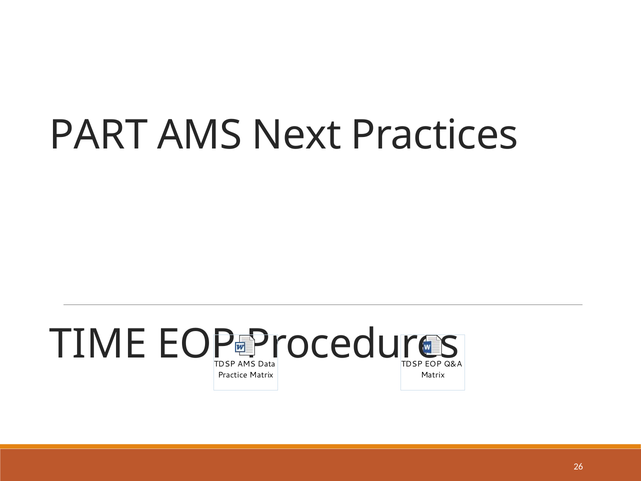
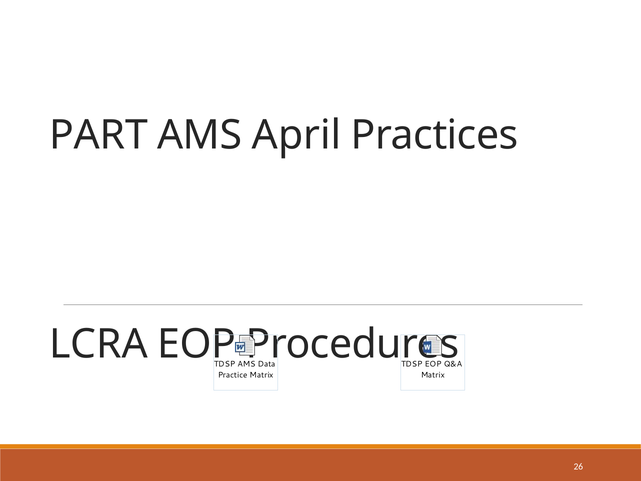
Next: Next -> April
TIME: TIME -> LCRA
